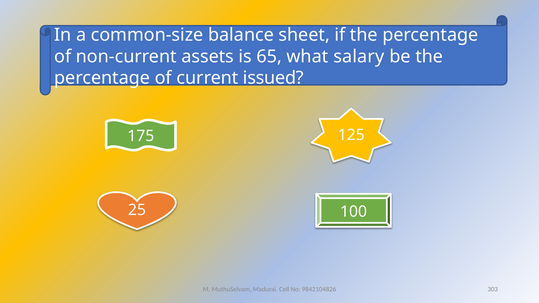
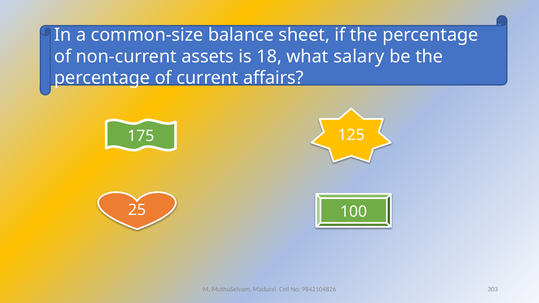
65: 65 -> 18
issued: issued -> affairs
